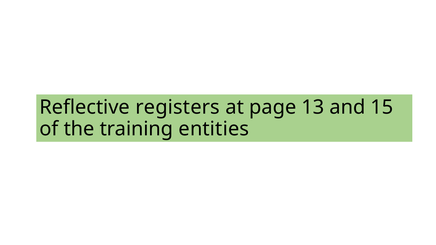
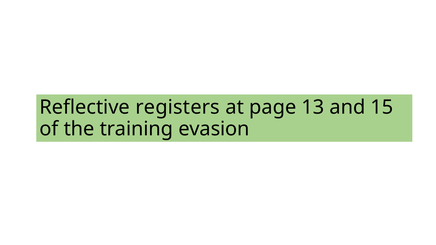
entities: entities -> evasion
